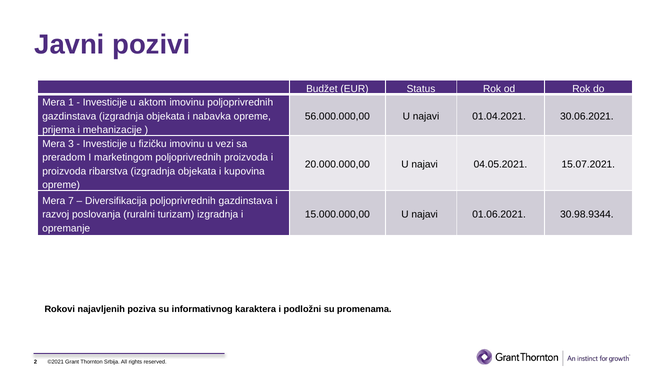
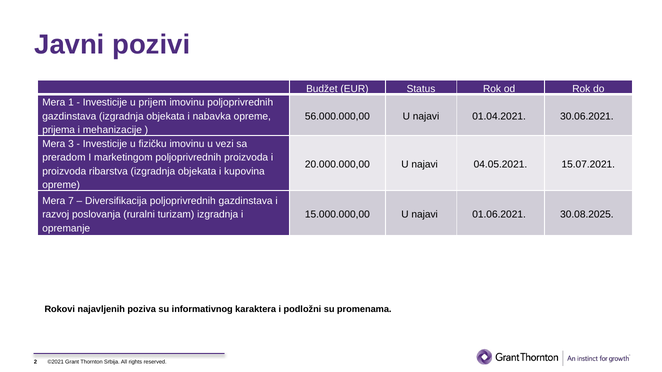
aktom: aktom -> prijem
30.98.9344: 30.98.9344 -> 30.08.2025
